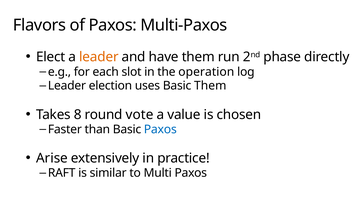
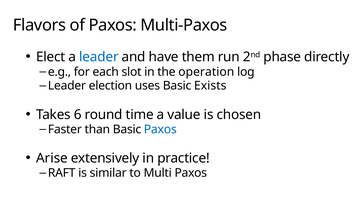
leader at (99, 57) colour: orange -> blue
Basic Them: Them -> Exists
8: 8 -> 6
vote: vote -> time
